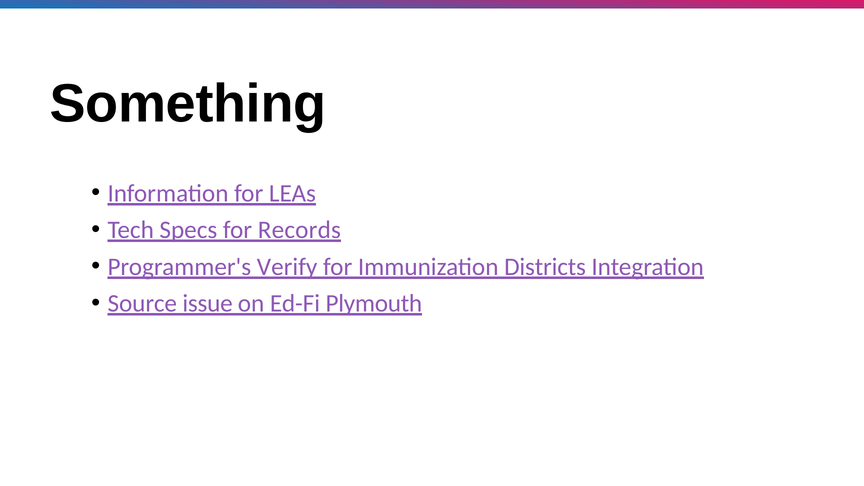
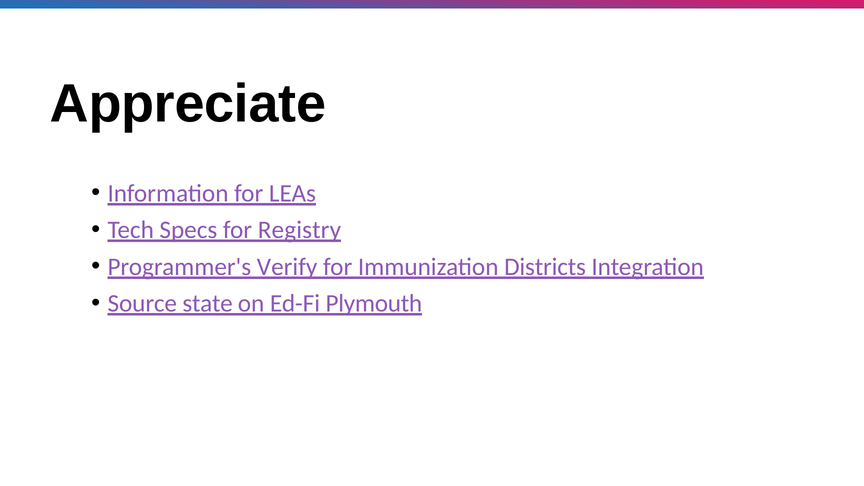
Something: Something -> Appreciate
Records: Records -> Registry
issue: issue -> state
